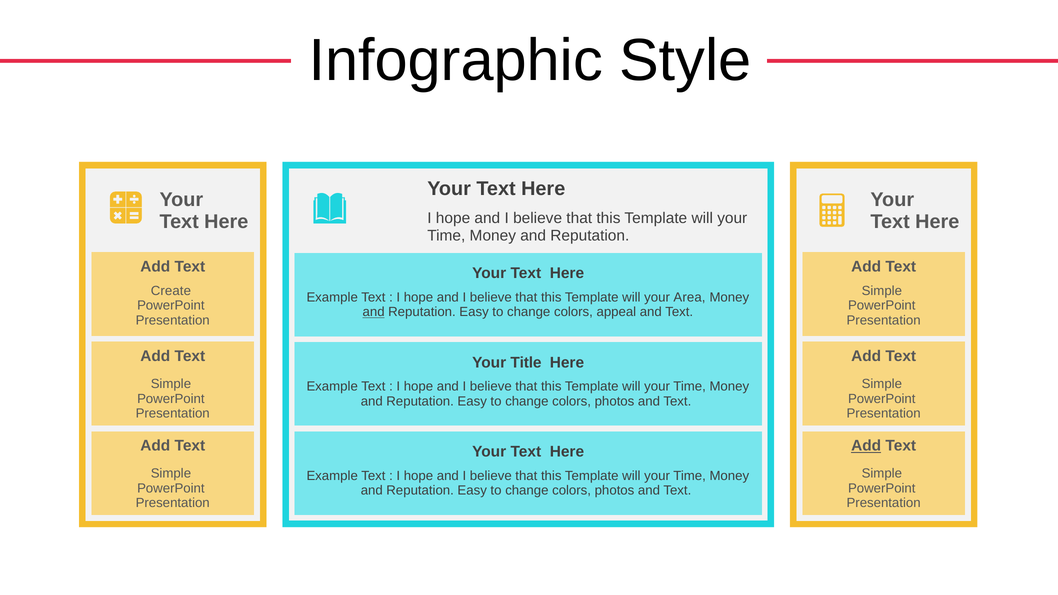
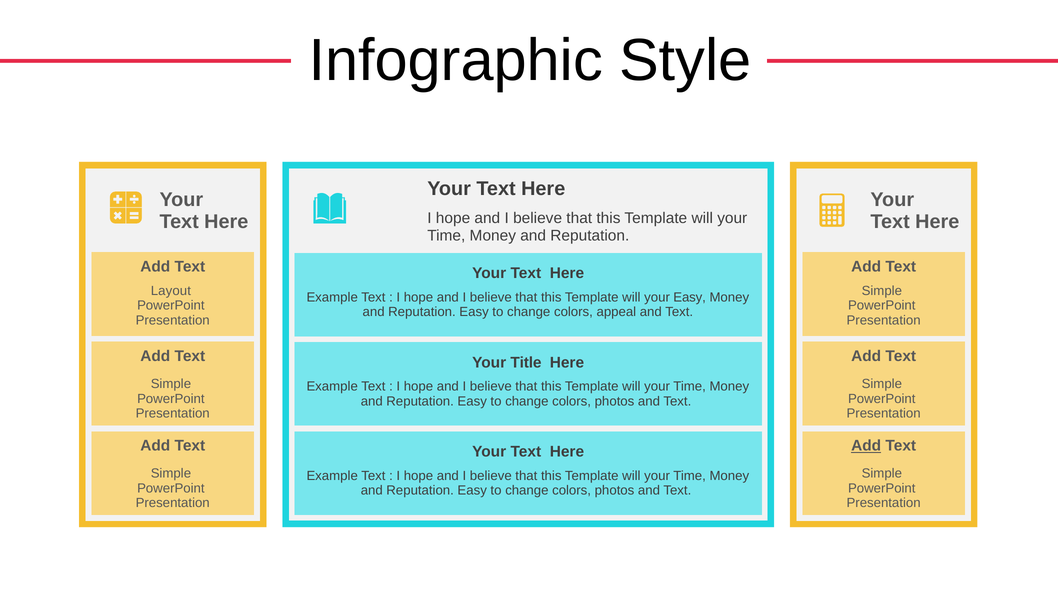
Create: Create -> Layout
your Area: Area -> Easy
and at (374, 312) underline: present -> none
